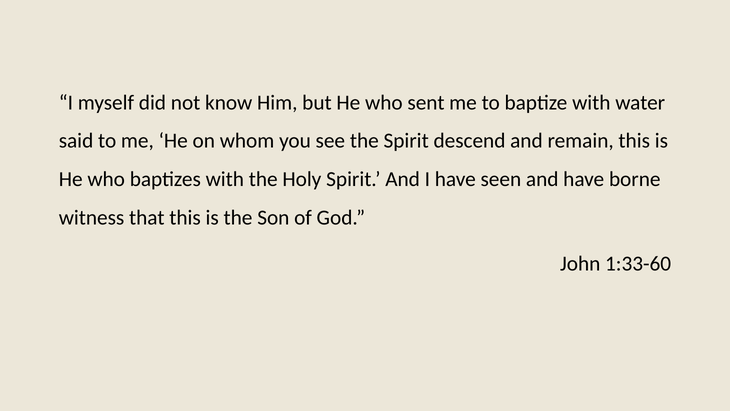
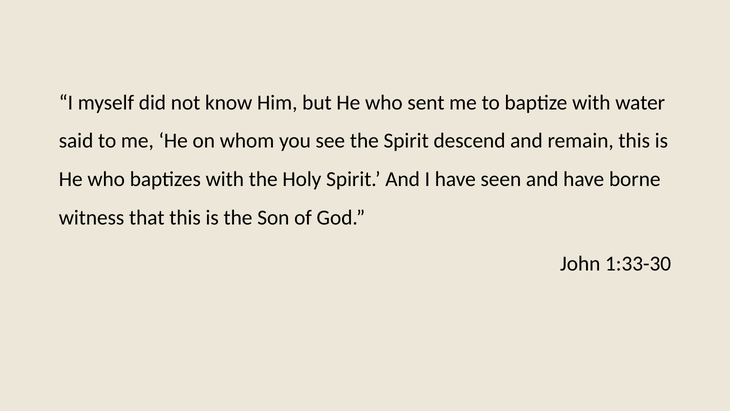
1:33-60: 1:33-60 -> 1:33-30
